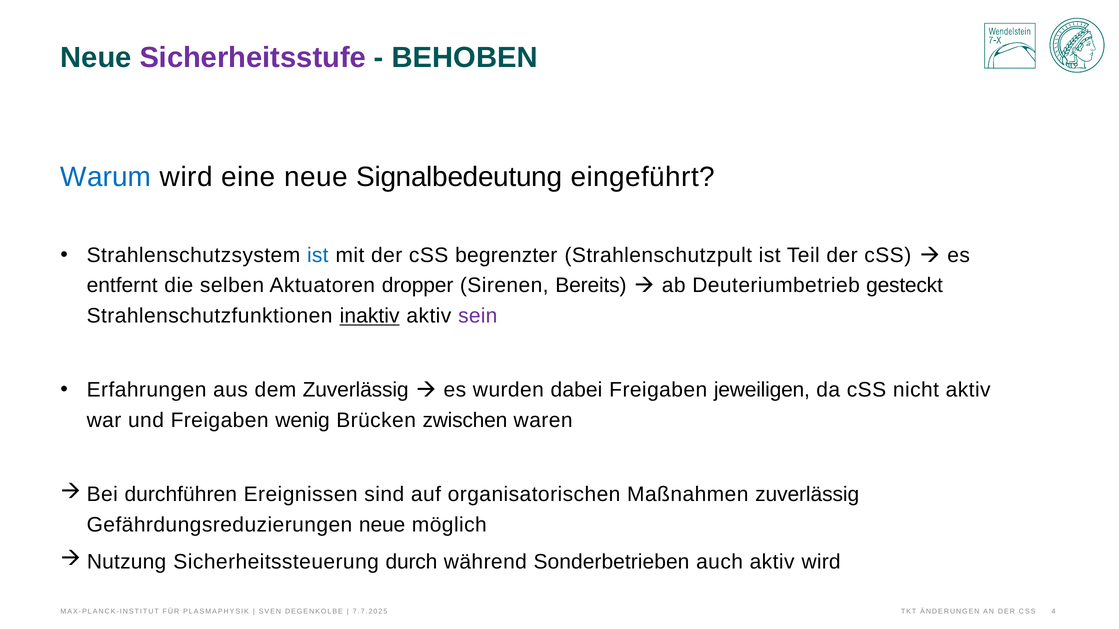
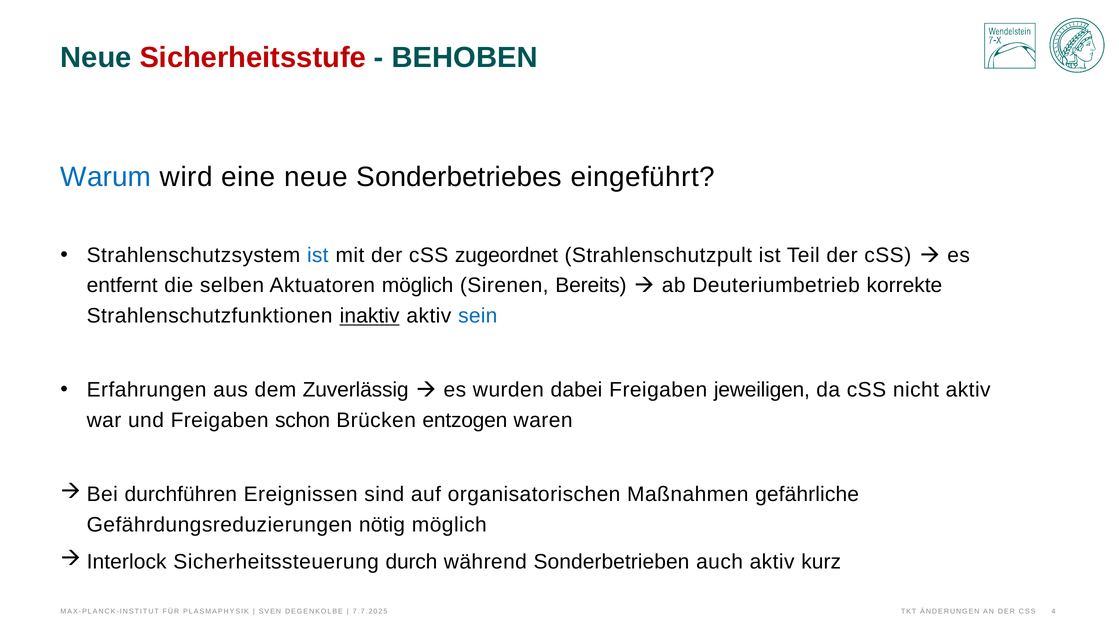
Sicherheitsstufe colour: purple -> red
Signalbedeutung: Signalbedeutung -> Sonderbetriebes
begrenzter: begrenzter -> zugeordnet
Aktuatoren dropper: dropper -> möglich
gesteckt: gesteckt -> korrekte
sein colour: purple -> blue
wenig: wenig -> schon
zwischen: zwischen -> entzogen
Maßnahmen zuverlässig: zuverlässig -> gefährliche
Gefährdungsreduzierungen neue: neue -> nötig
Nutzung: Nutzung -> Interlock
aktiv wird: wird -> kurz
